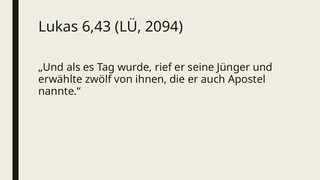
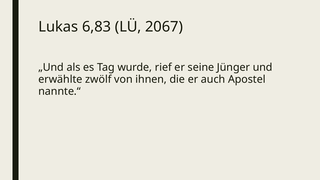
6,43: 6,43 -> 6,83
2094: 2094 -> 2067
